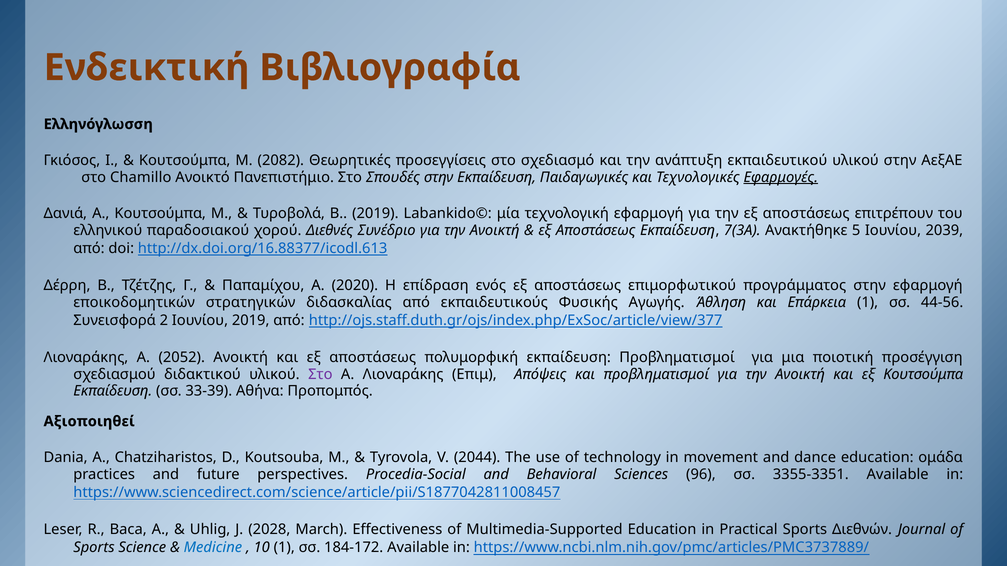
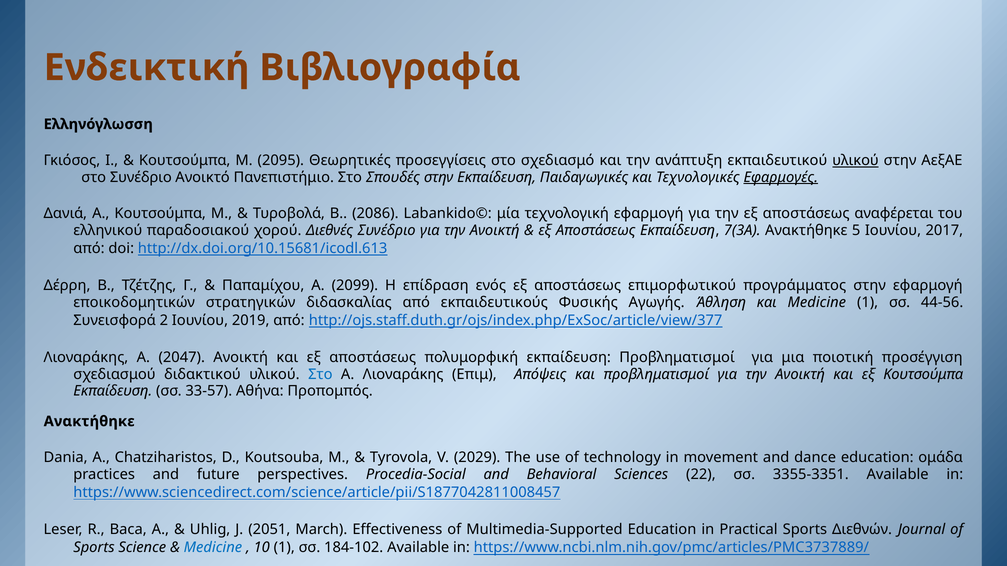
2082: 2082 -> 2095
υλικού at (855, 161) underline: none -> present
στο Chamillo: Chamillo -> Συνέδριο
Β 2019: 2019 -> 2086
επιτρέπουν: επιτρέπουν -> αναφέρεται
2039: 2039 -> 2017
http://dx.doi.org/16.88377/icodl.613: http://dx.doi.org/16.88377/icodl.613 -> http://dx.doi.org/10.15681/icodl.613
2020: 2020 -> 2099
και Επάρκεια: Επάρκεια -> Medicine
2052: 2052 -> 2047
Στο at (320, 375) colour: purple -> blue
33-39: 33-39 -> 33-57
Αξιοποιηθεί at (89, 422): Αξιοποιηθεί -> Ανακτήθηκε
2044: 2044 -> 2029
96: 96 -> 22
2028: 2028 -> 2051
184-172: 184-172 -> 184-102
